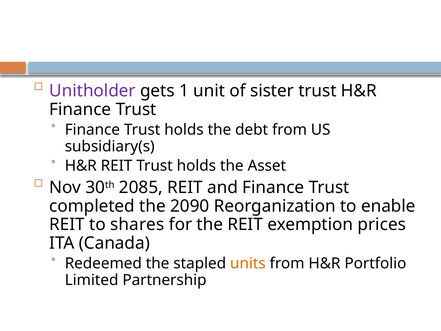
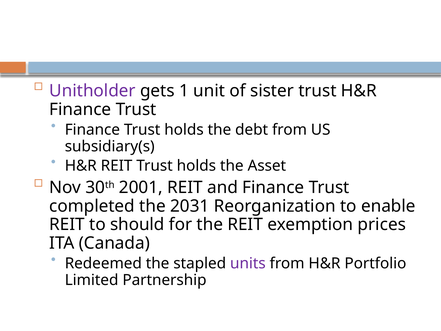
2085: 2085 -> 2001
2090: 2090 -> 2031
shares: shares -> should
units colour: orange -> purple
